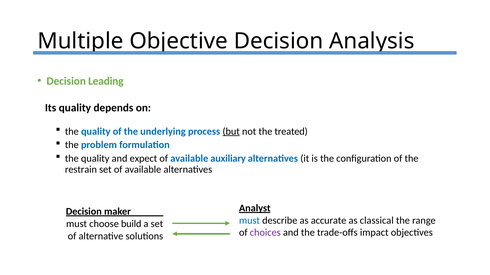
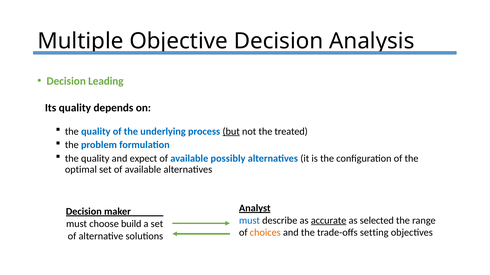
auxiliary: auxiliary -> possibly
restrain: restrain -> optimal
accurate underline: none -> present
classical: classical -> selected
choices colour: purple -> orange
impact: impact -> setting
